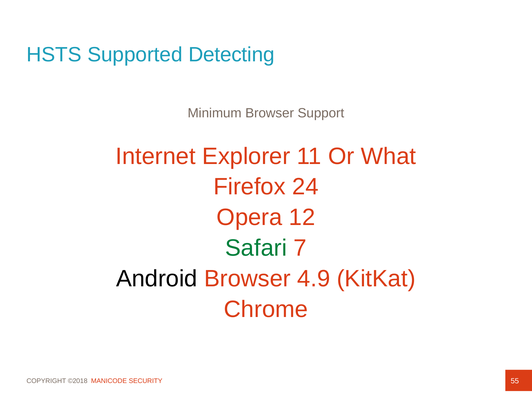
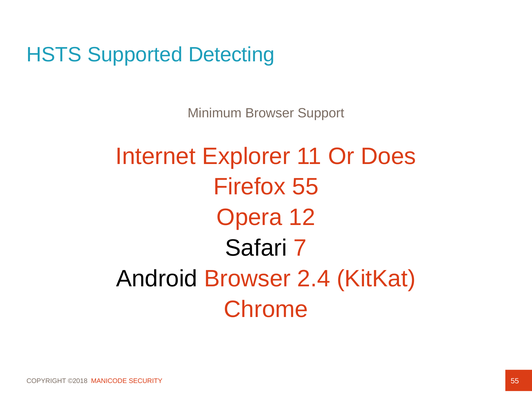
What: What -> Does
Firefox 24: 24 -> 55
Safari colour: green -> black
4.9: 4.9 -> 2.4
